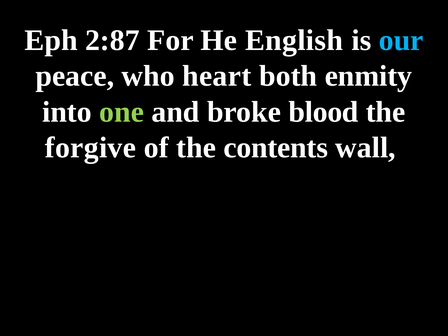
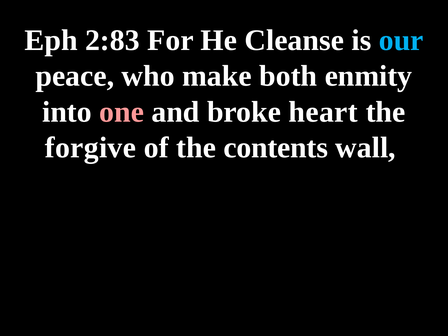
2:87: 2:87 -> 2:83
English: English -> Cleanse
heart: heart -> make
one colour: light green -> pink
blood: blood -> heart
